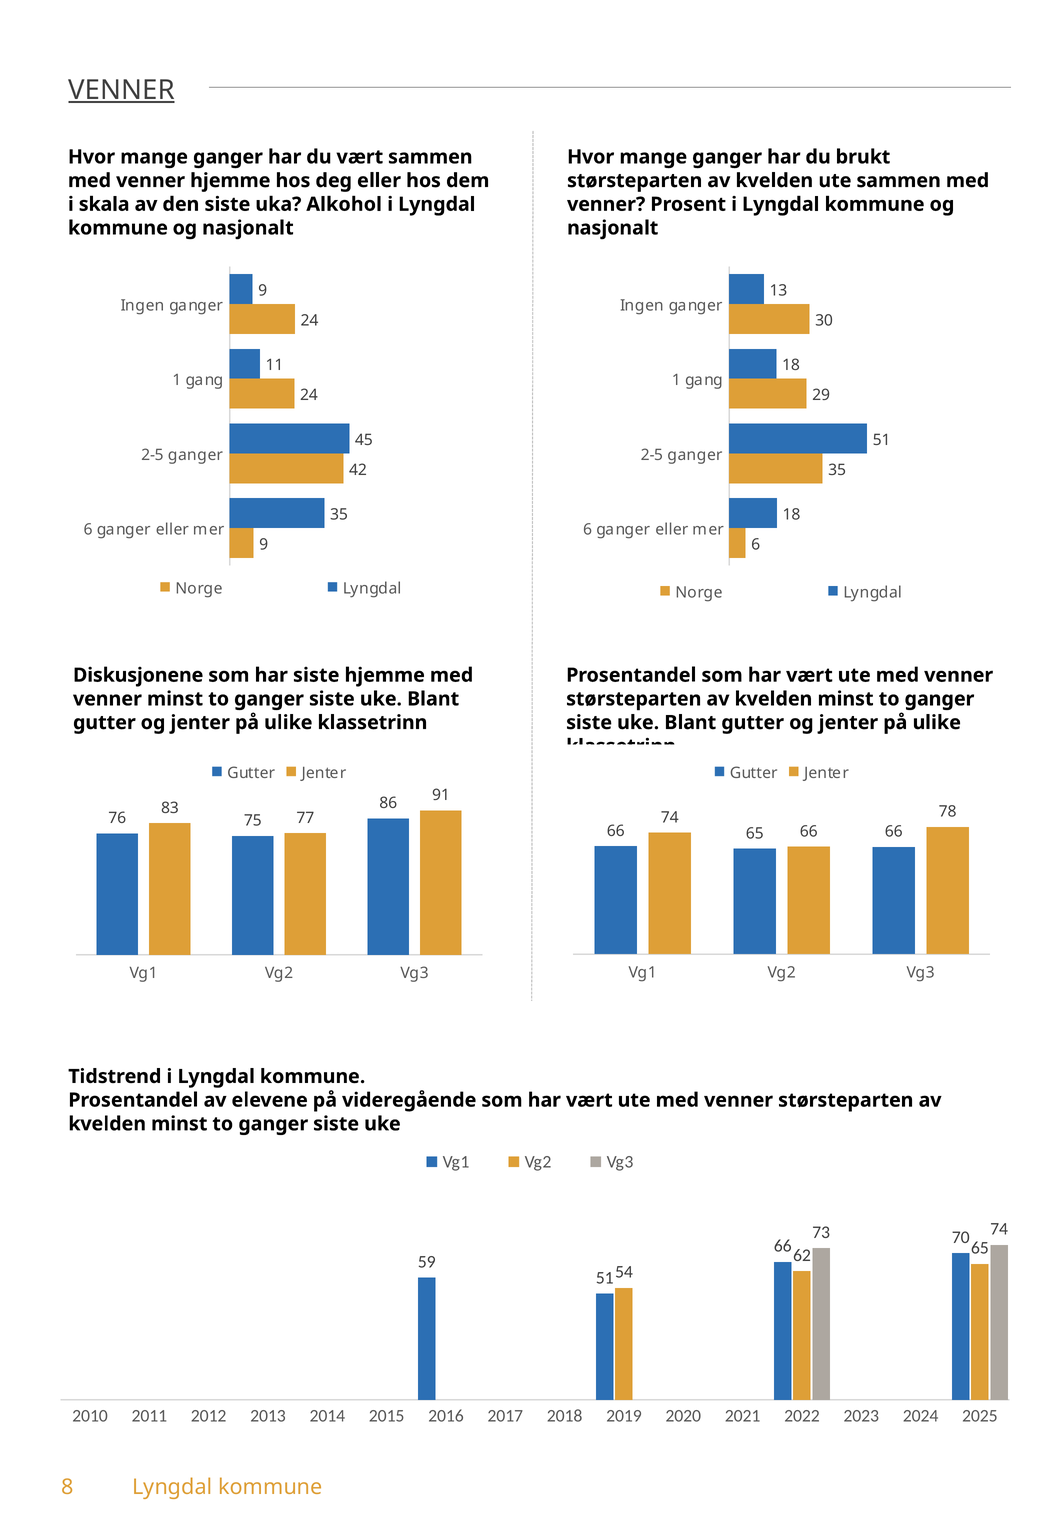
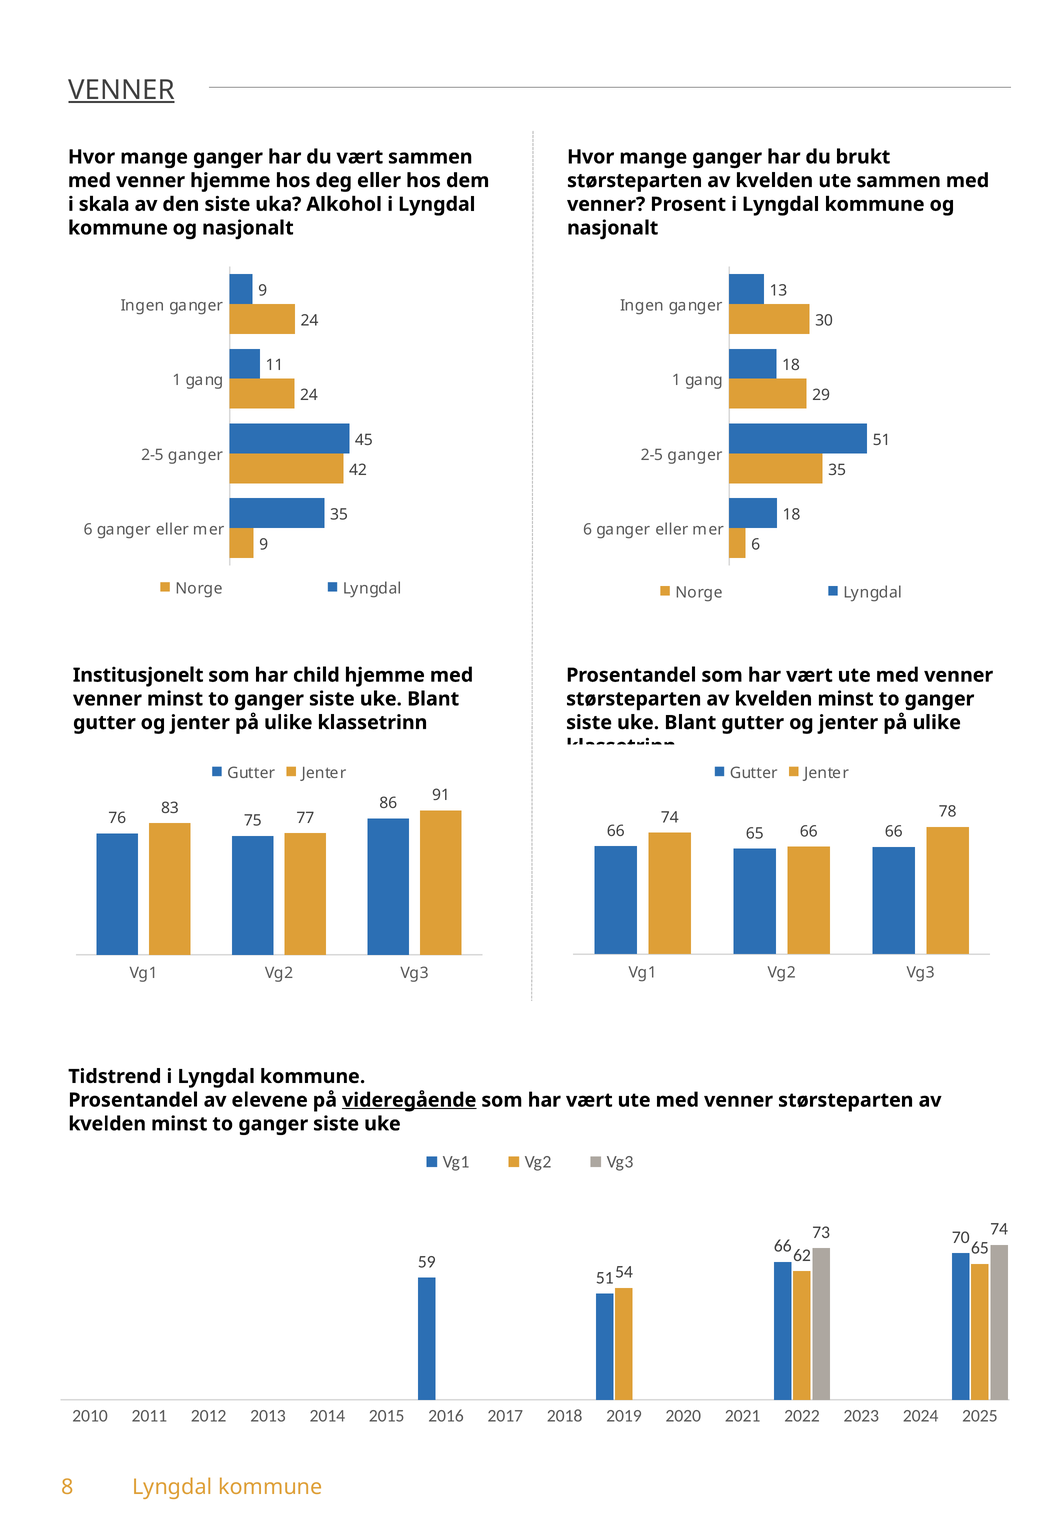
Diskusjonene: Diskusjonene -> Institusjonelt
har siste: siste -> child
videregående underline: none -> present
